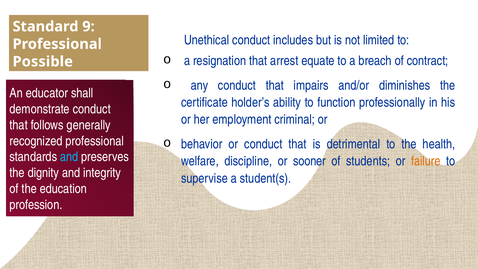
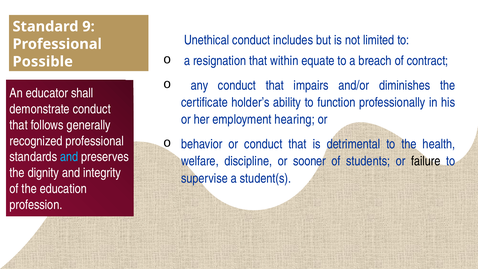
arrest: arrest -> within
criminal: criminal -> hearing
failure colour: orange -> black
